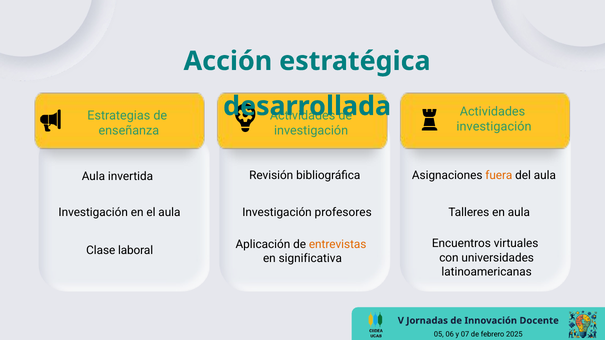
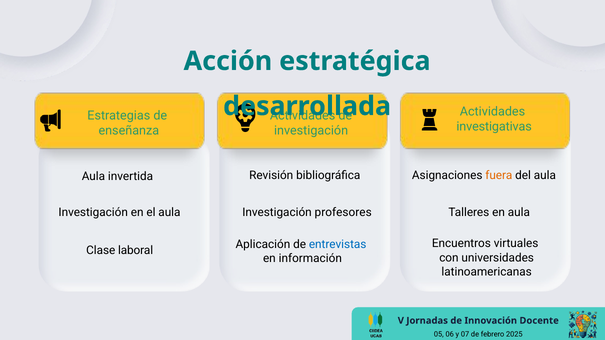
investigación at (494, 127): investigación -> investigativas
entrevistas colour: orange -> blue
significativa: significativa -> información
